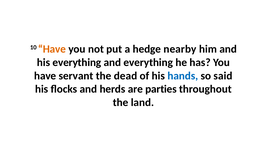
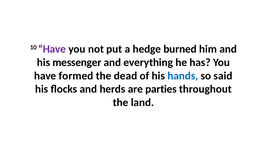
Have at (52, 49) colour: orange -> purple
nearby: nearby -> burned
his everything: everything -> messenger
servant: servant -> formed
